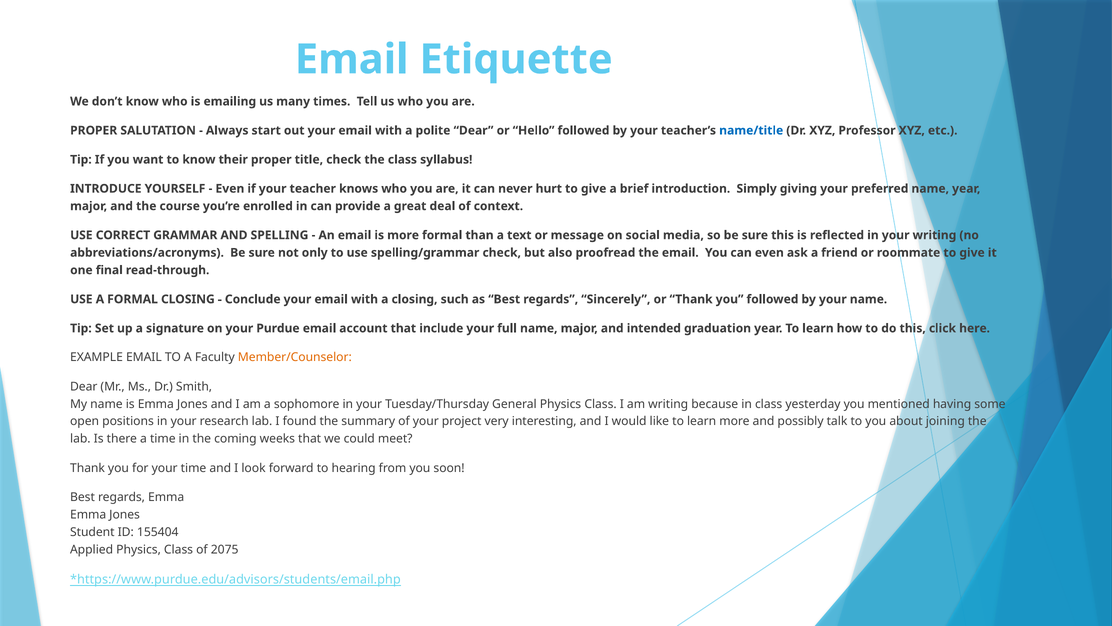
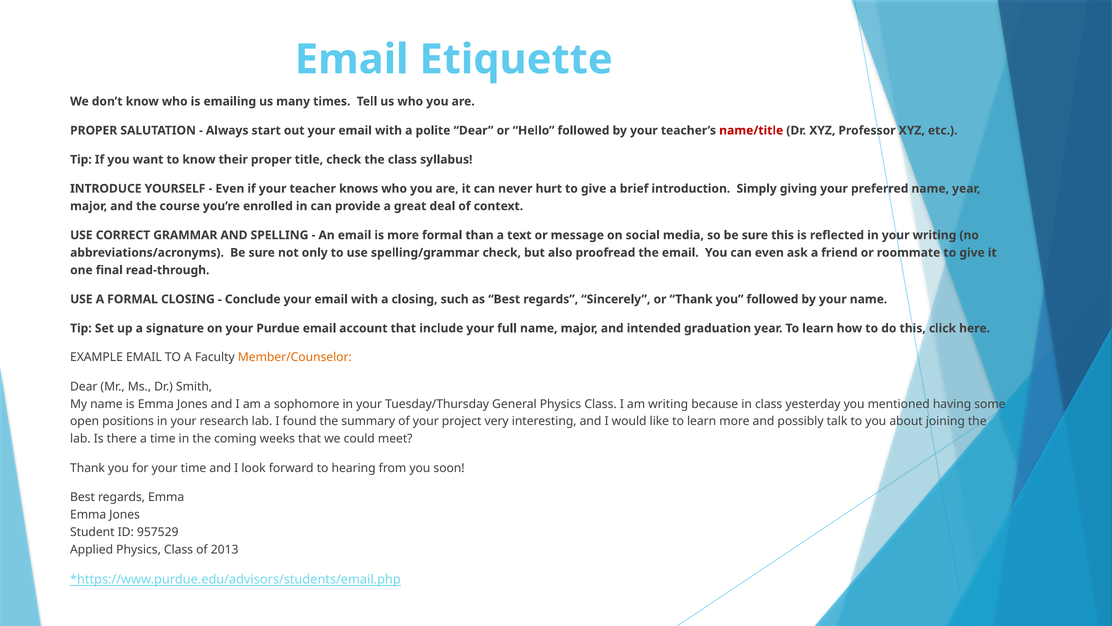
name/title colour: blue -> red
155404: 155404 -> 957529
2075: 2075 -> 2013
